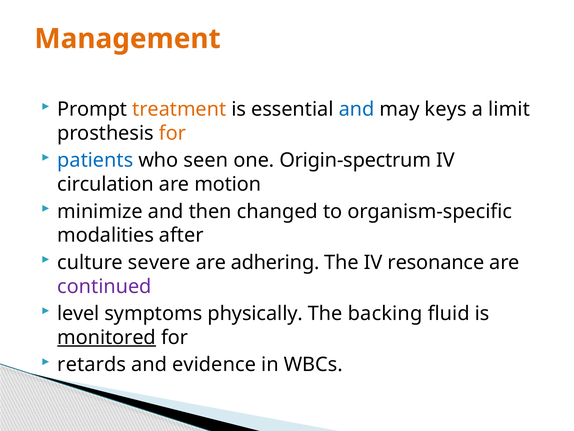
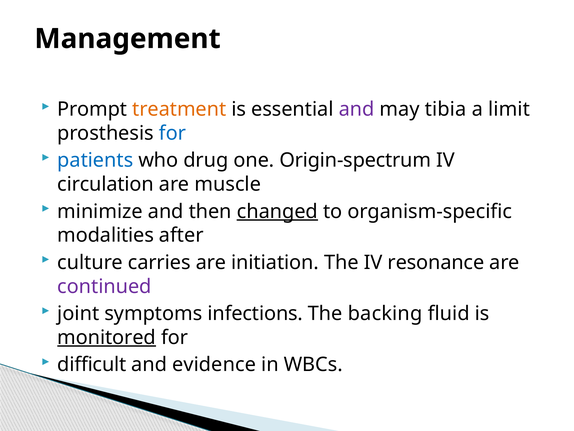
Management colour: orange -> black
and at (357, 109) colour: blue -> purple
keys: keys -> tibia
for at (172, 133) colour: orange -> blue
seen: seen -> drug
motion: motion -> muscle
changed underline: none -> present
severe: severe -> carries
adhering: adhering -> initiation
level: level -> joint
physically: physically -> infections
retards: retards -> difficult
